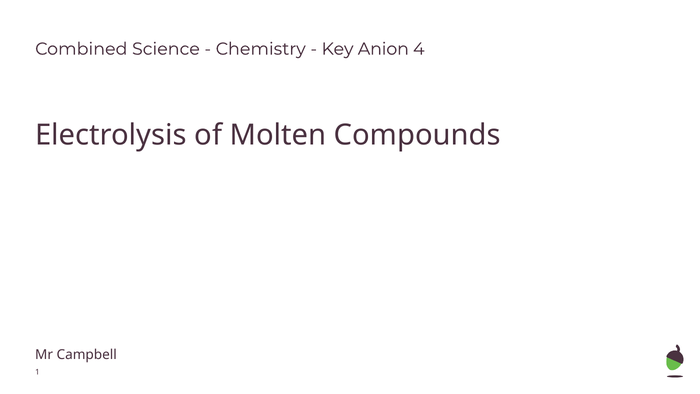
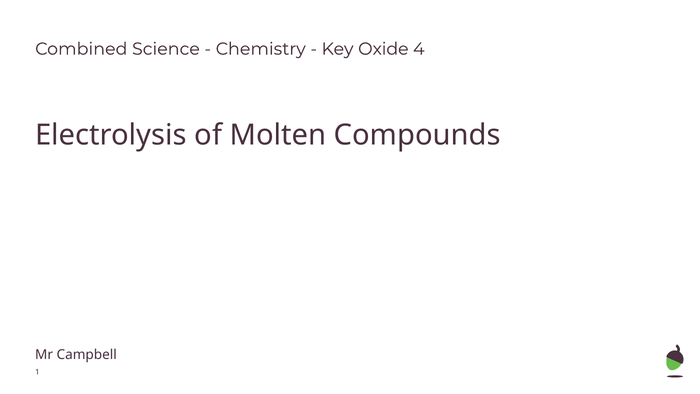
Anion: Anion -> Oxide
